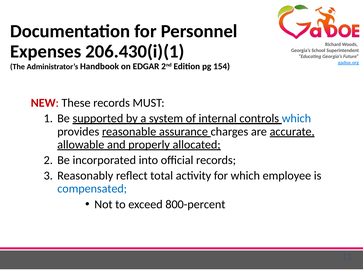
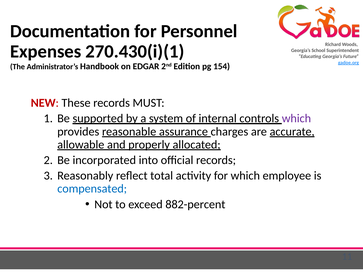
206.430(i)(1: 206.430(i)(1 -> 270.430(i)(1
which at (296, 119) colour: blue -> purple
800-percent: 800-percent -> 882-percent
